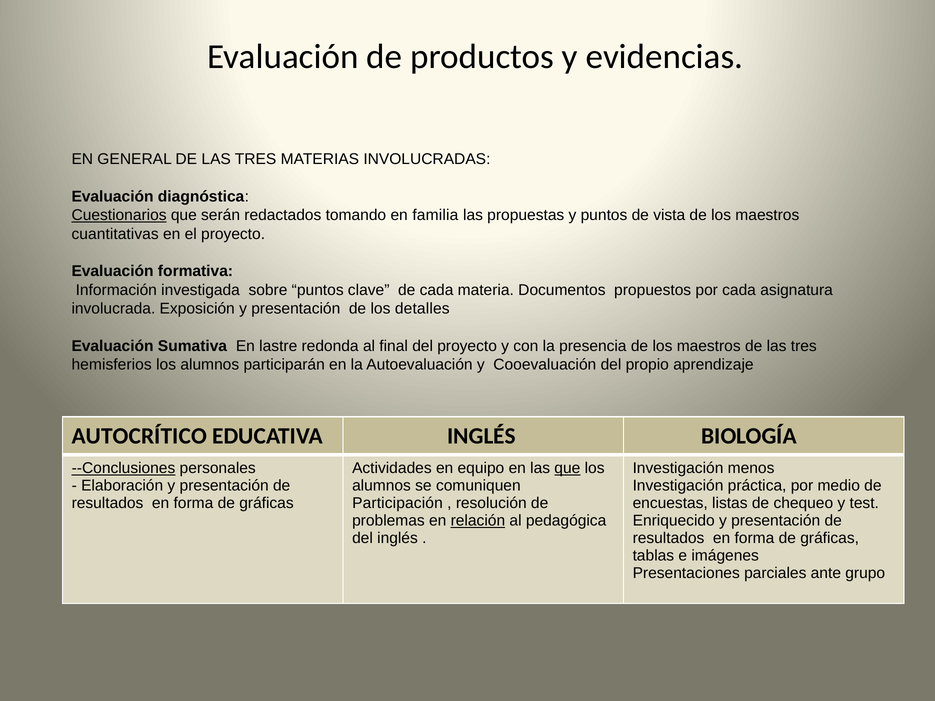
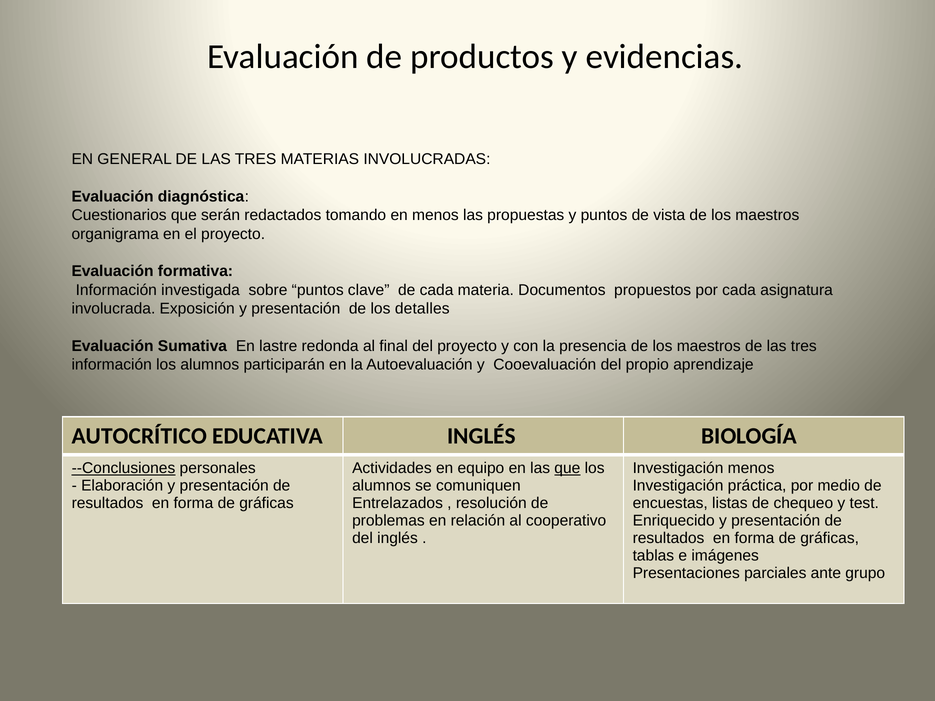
Cuestionarios underline: present -> none
en familia: familia -> menos
cuantitativas: cuantitativas -> organigrama
hemisferios at (112, 365): hemisferios -> información
Participación: Participación -> Entrelazados
relación underline: present -> none
pedagógica: pedagógica -> cooperativo
